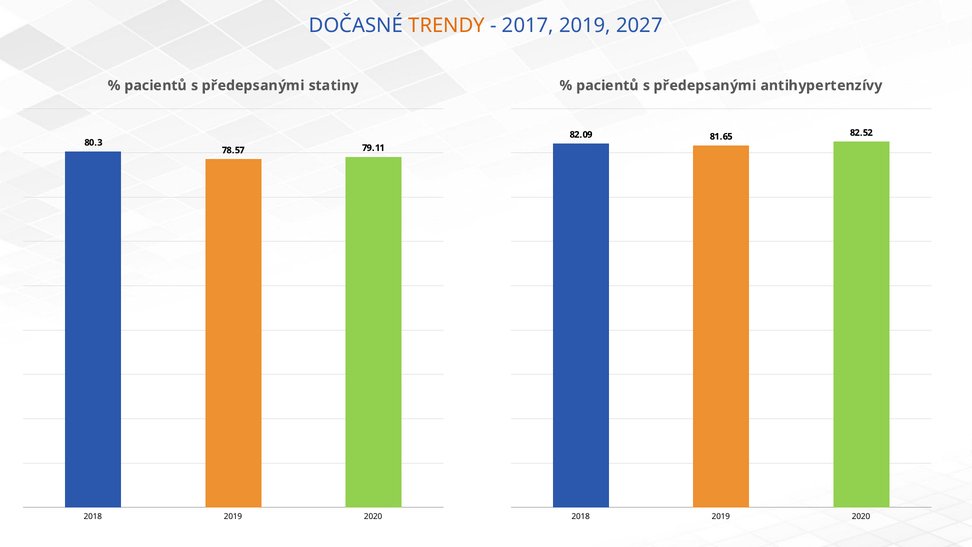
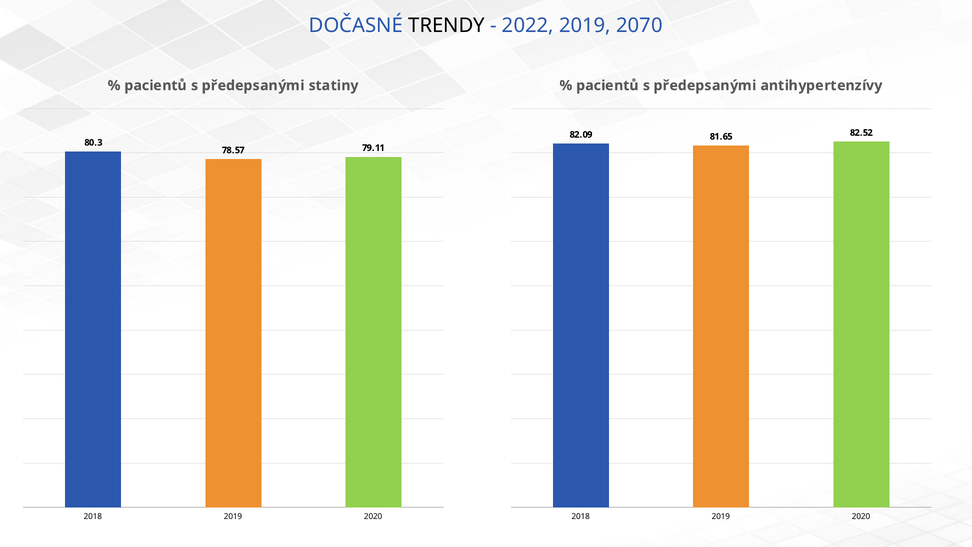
TRENDY colour: orange -> black
2017: 2017 -> 2022
2027: 2027 -> 2070
